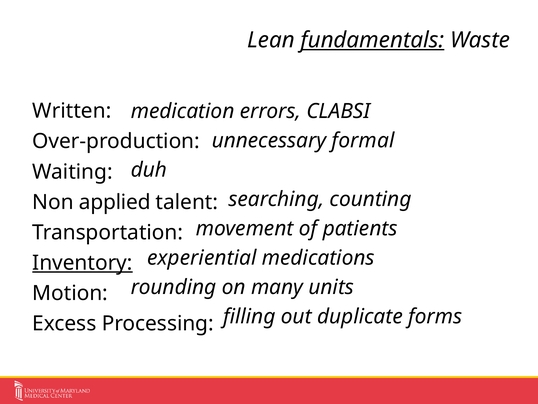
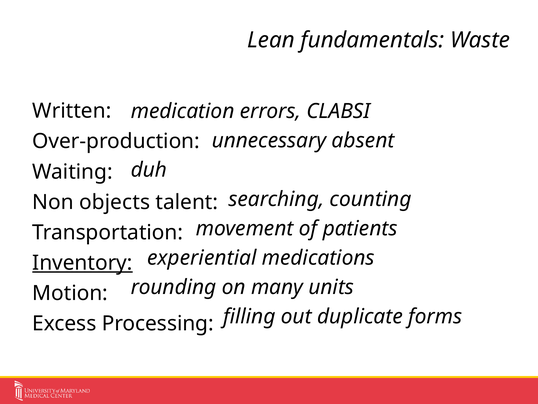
fundamentals underline: present -> none
formal: formal -> absent
applied: applied -> objects
